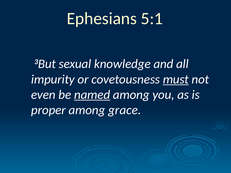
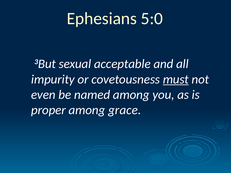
5:1: 5:1 -> 5:0
knowledge: knowledge -> acceptable
named underline: present -> none
